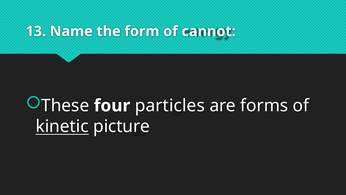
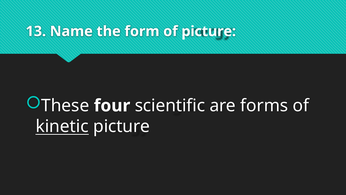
of cannot: cannot -> picture
particles: particles -> scientific
